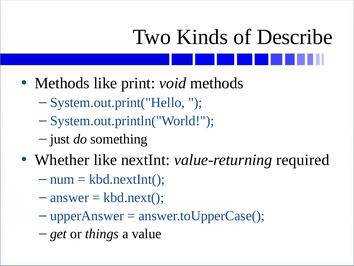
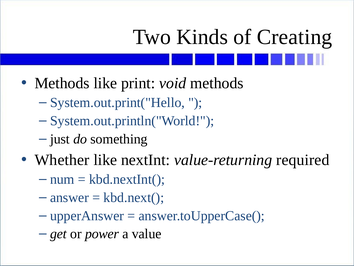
Describe: Describe -> Creating
things: things -> power
